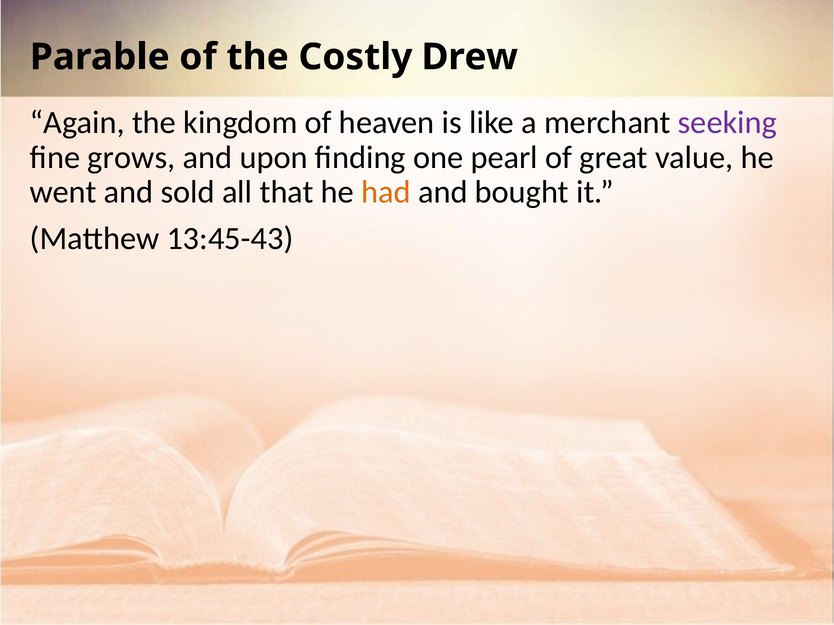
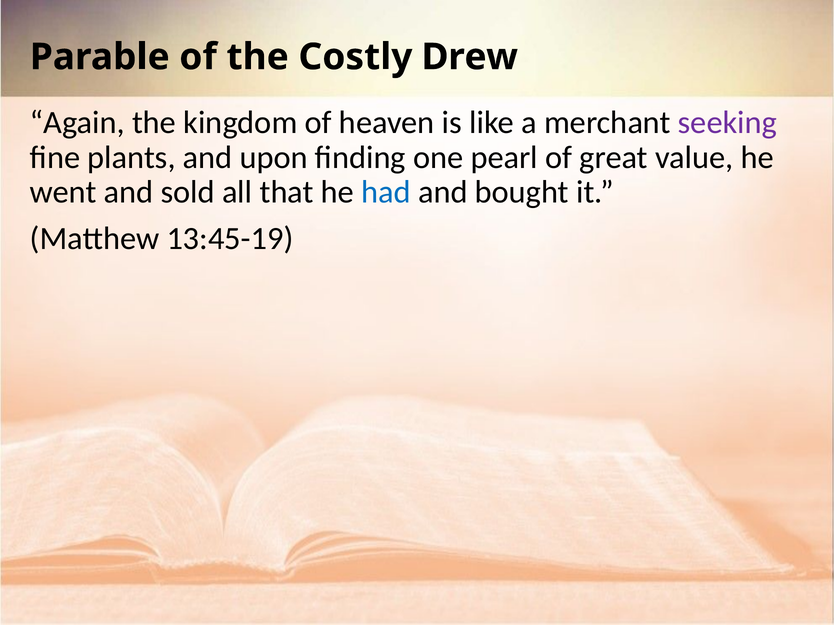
grows: grows -> plants
had colour: orange -> blue
13:45-43: 13:45-43 -> 13:45-19
